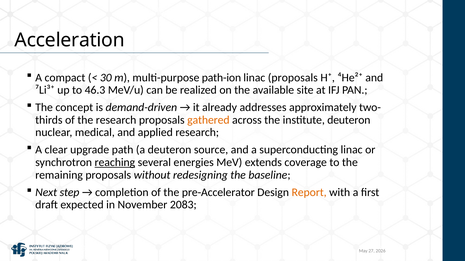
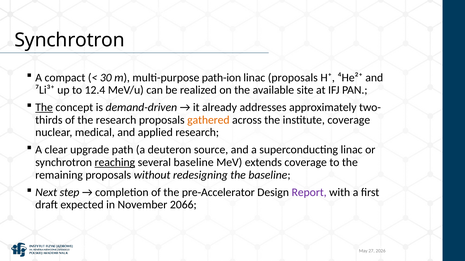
Acceleration at (70, 40): Acceleration -> Synchrotron
46.3: 46.3 -> 12.4
The at (44, 108) underline: none -> present
institute deuteron: deuteron -> coverage
several energies: energies -> baseline
Report colour: orange -> purple
2083: 2083 -> 2066
